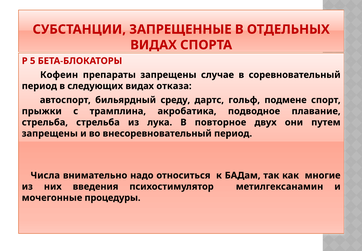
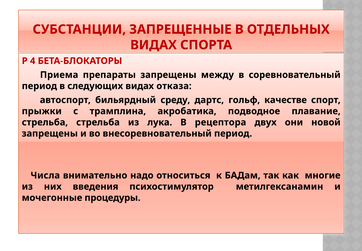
5: 5 -> 4
Кофеин: Кофеин -> Приема
случае: случае -> между
подмене: подмене -> качестве
повторное: повторное -> рецептора
путем: путем -> новой
